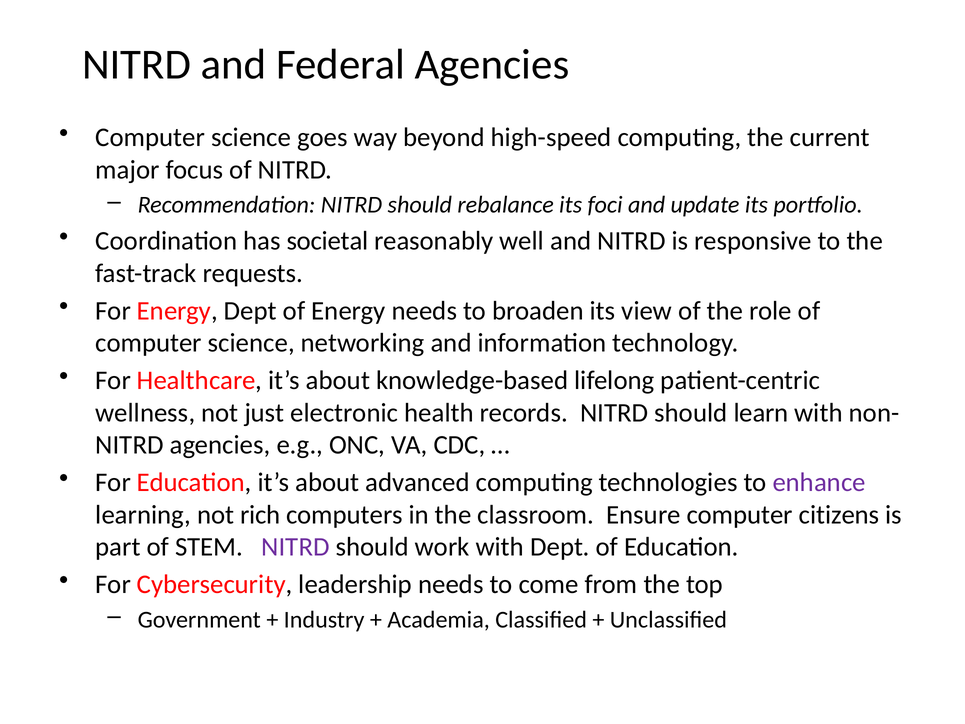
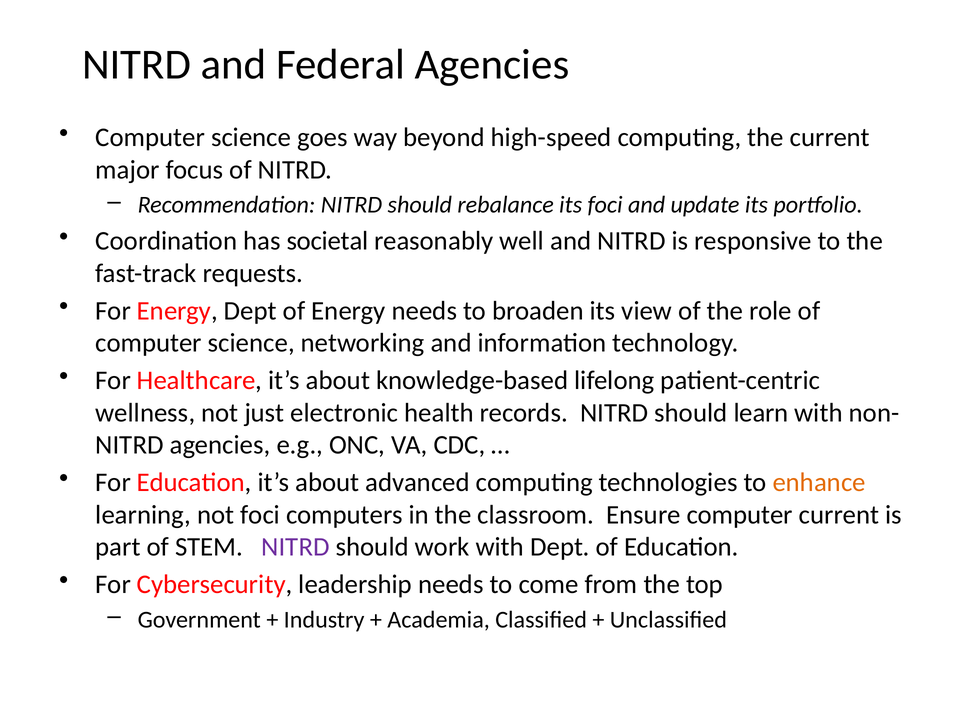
enhance colour: purple -> orange
not rich: rich -> foci
computer citizens: citizens -> current
